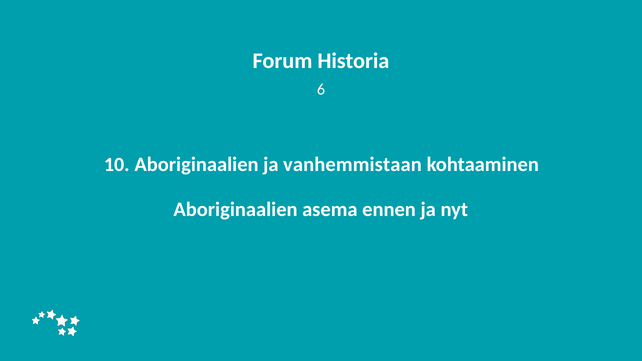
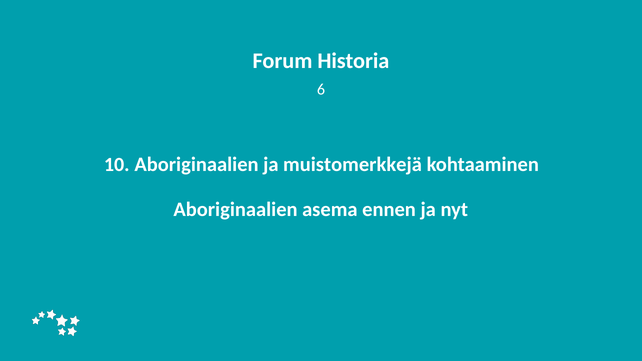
vanhemmistaan: vanhemmistaan -> muistomerkkejä
